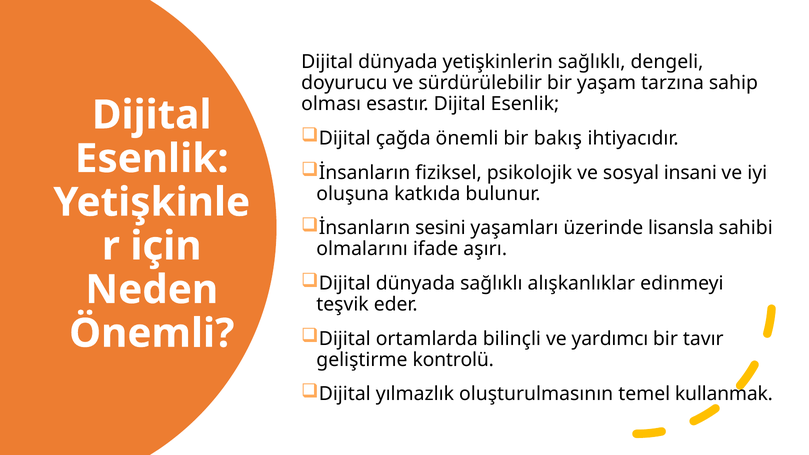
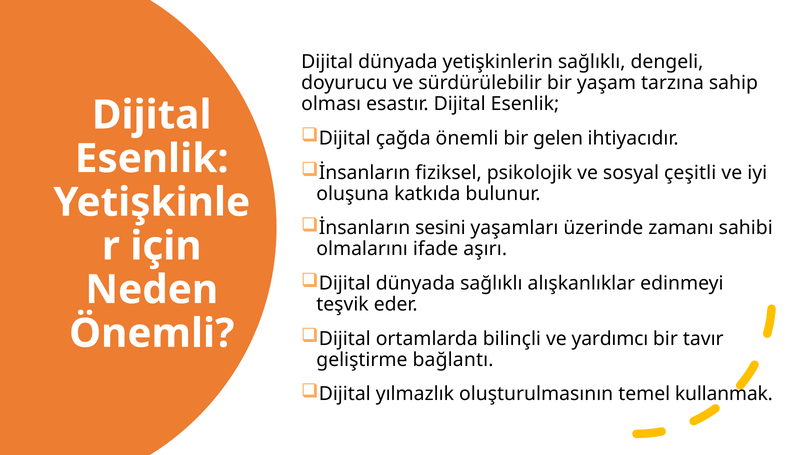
bakış: bakış -> gelen
insani: insani -> çeşitli
lisansla: lisansla -> zamanı
kontrolü: kontrolü -> bağlantı
